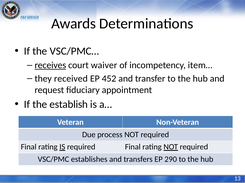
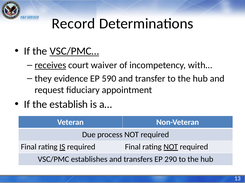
Awards: Awards -> Record
VSC/PMC… underline: none -> present
item…: item… -> with…
received: received -> evidence
452: 452 -> 590
